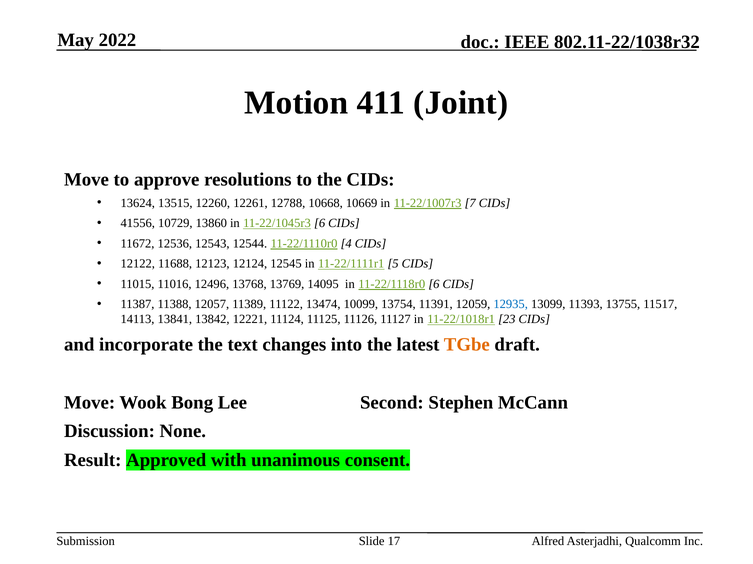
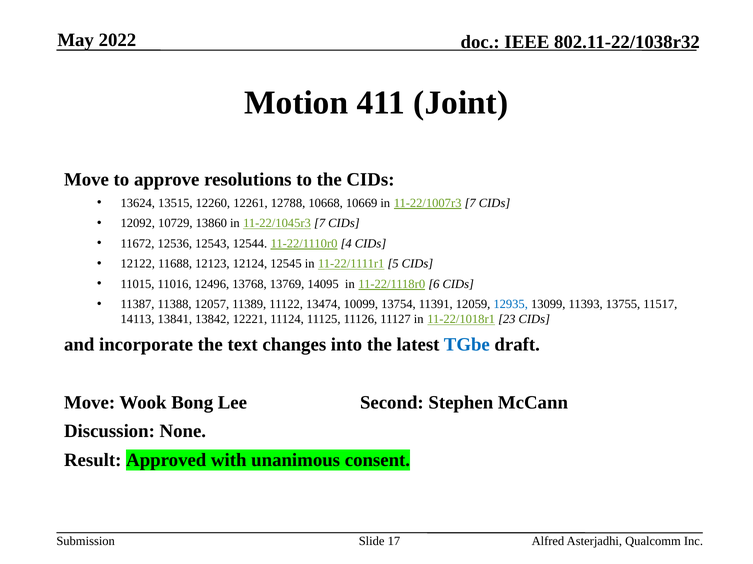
41556: 41556 -> 12092
11-22/1045r3 6: 6 -> 7
TGbe colour: orange -> blue
